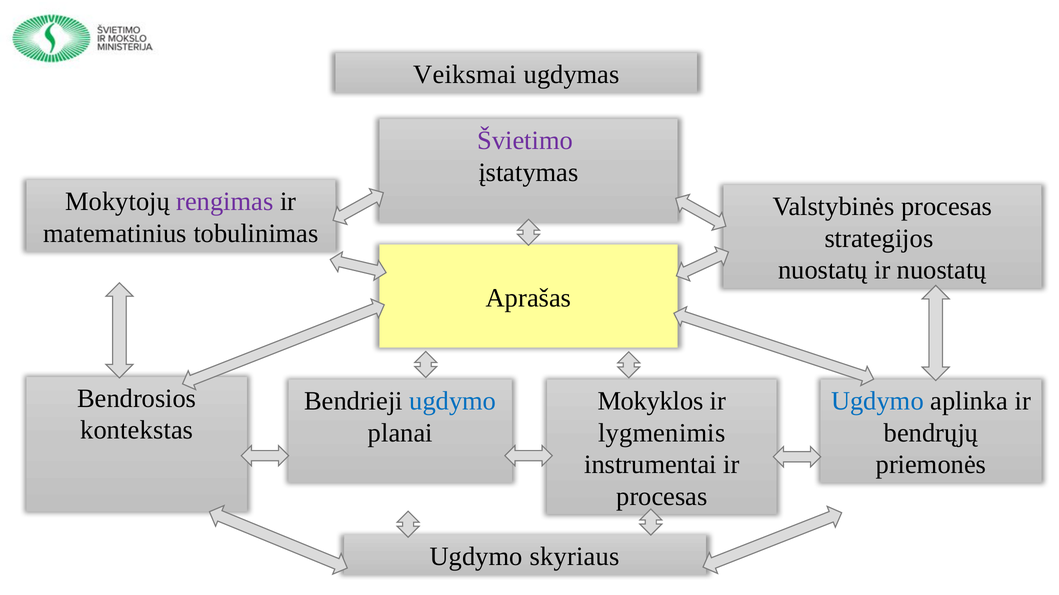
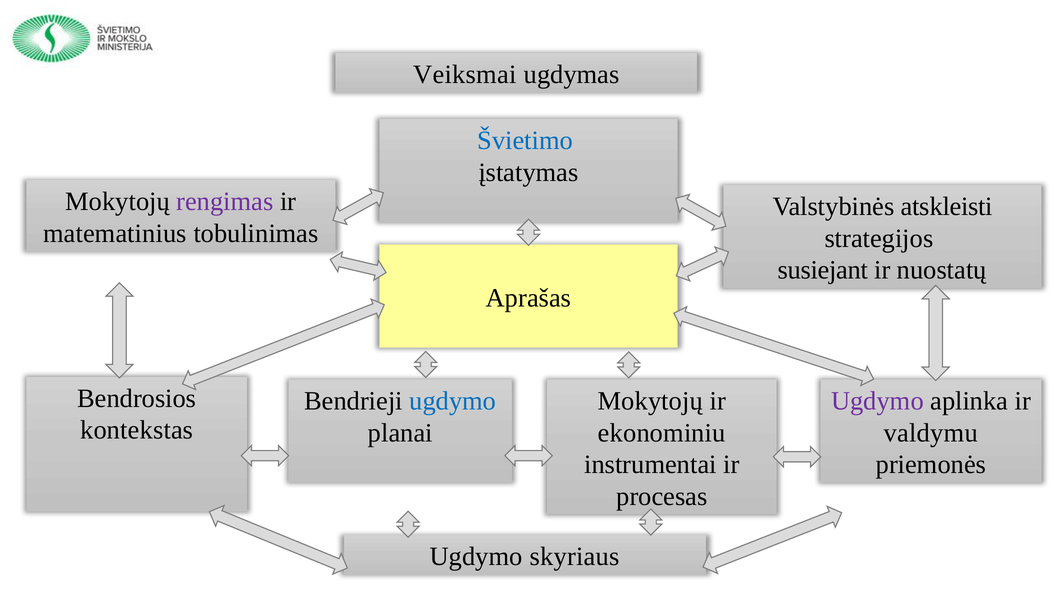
Švietimo colour: purple -> blue
Valstybinės procesas: procesas -> atskleisti
nuostatų at (823, 270): nuostatų -> susiejant
Mokyklos at (650, 402): Mokyklos -> Mokytojų
Ugdymo at (877, 402) colour: blue -> purple
lygmenimis: lygmenimis -> ekonominiu
bendrųjų: bendrųjų -> valdymu
